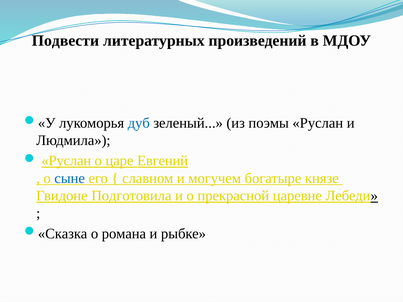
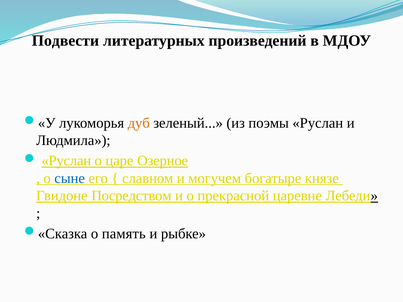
дуб colour: blue -> orange
Евгений: Евгений -> Озерное
Подготовила: Подготовила -> Посредством
романа: романа -> память
